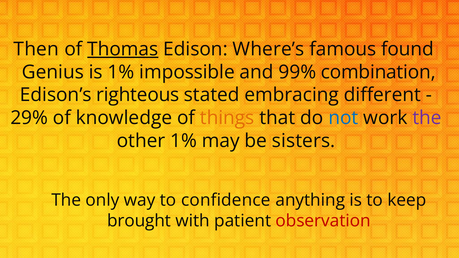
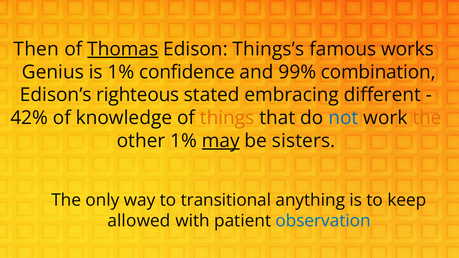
Where’s: Where’s -> Things’s
found: found -> works
impossible: impossible -> confidence
29%: 29% -> 42%
the at (427, 118) colour: purple -> orange
may underline: none -> present
confidence: confidence -> transitional
brought: brought -> allowed
observation colour: red -> blue
